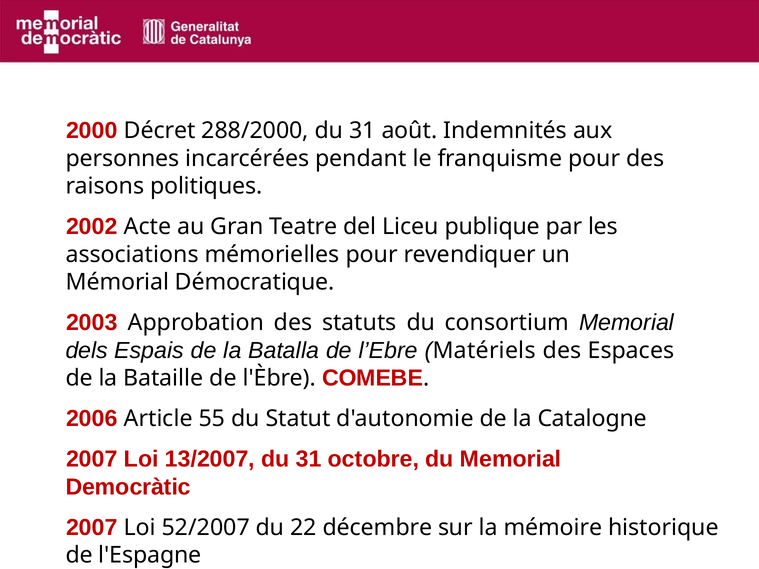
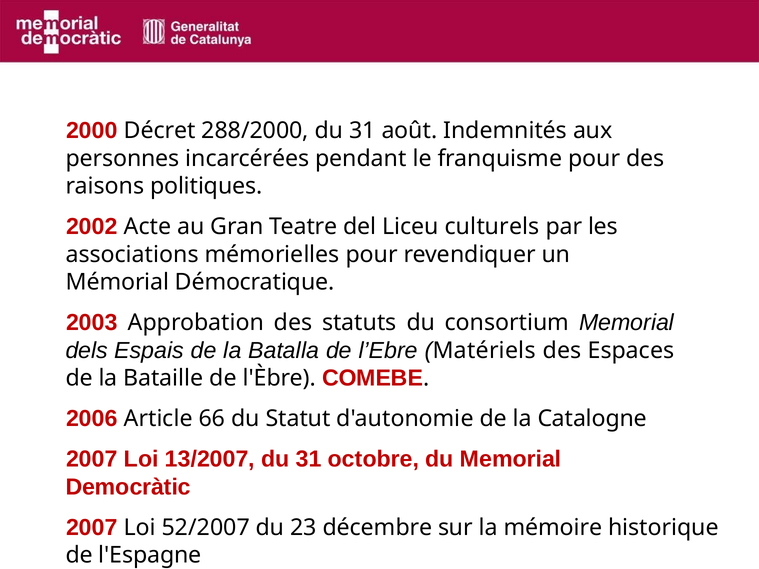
publique: publique -> culturels
55: 55 -> 66
22: 22 -> 23
